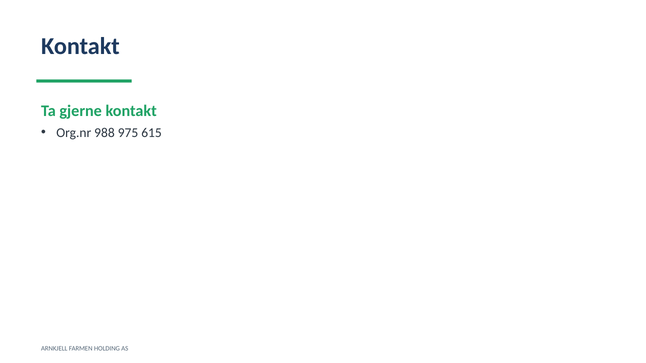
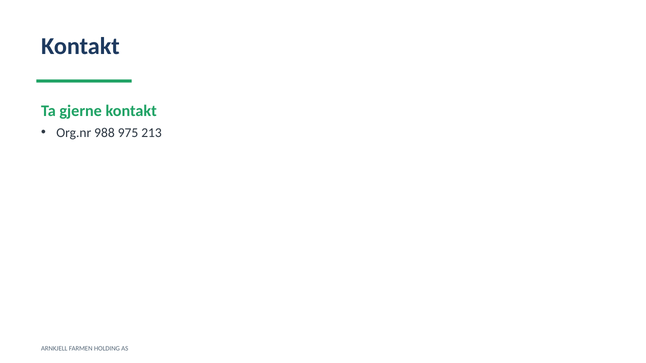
615: 615 -> 213
